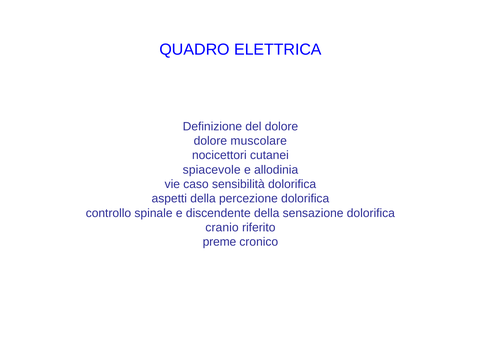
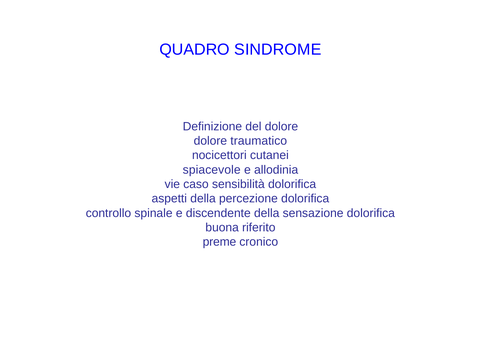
ELETTRICA: ELETTRICA -> SINDROME
muscolare: muscolare -> traumatico
cranio: cranio -> buona
